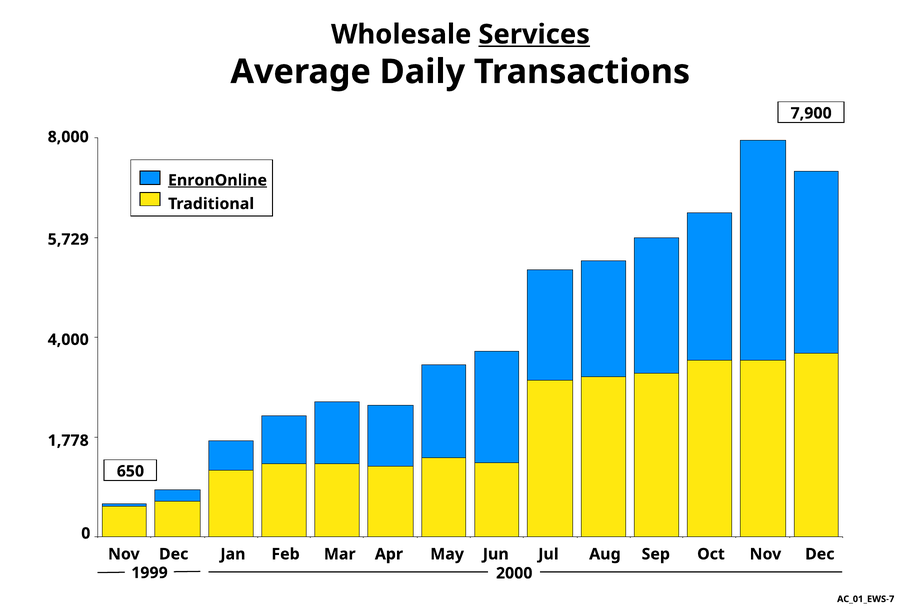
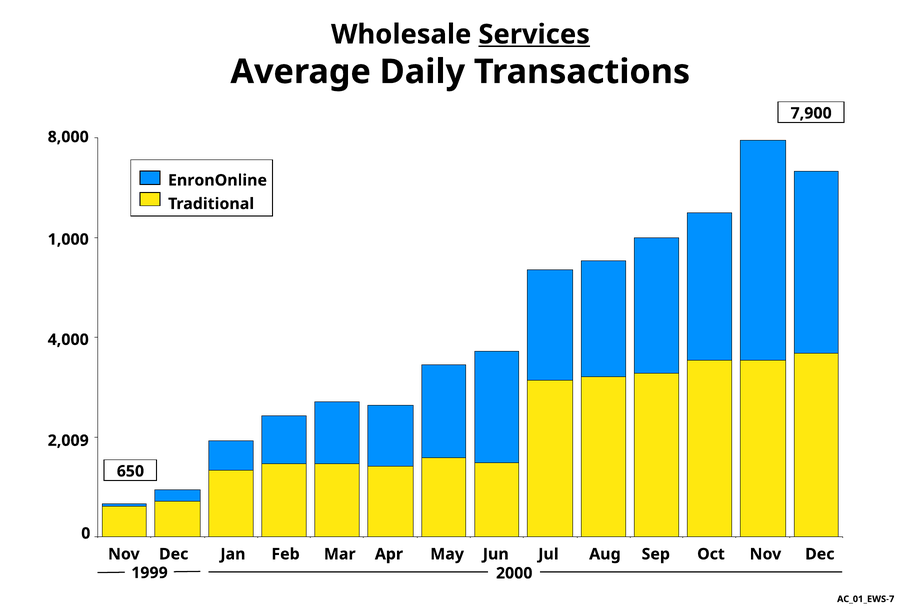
EnronOnline underline: present -> none
5,729: 5,729 -> 1,000
1,778: 1,778 -> 2,009
